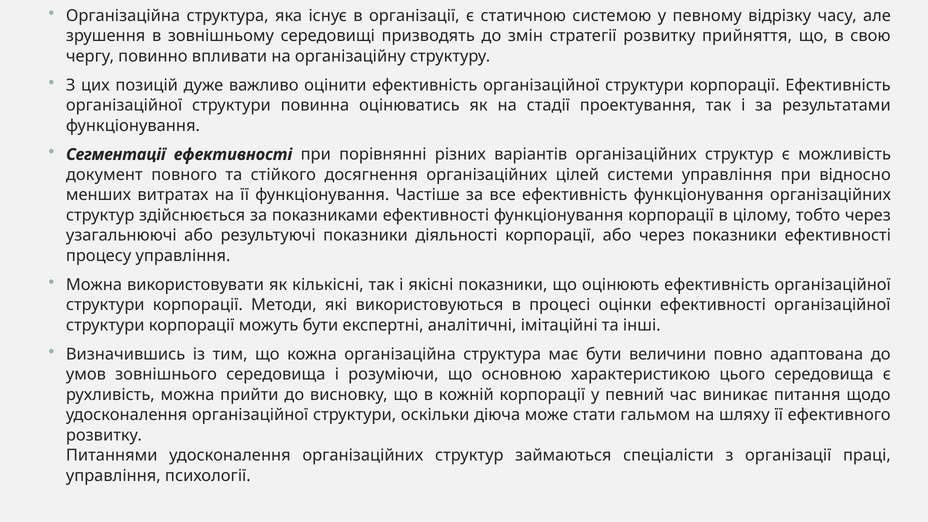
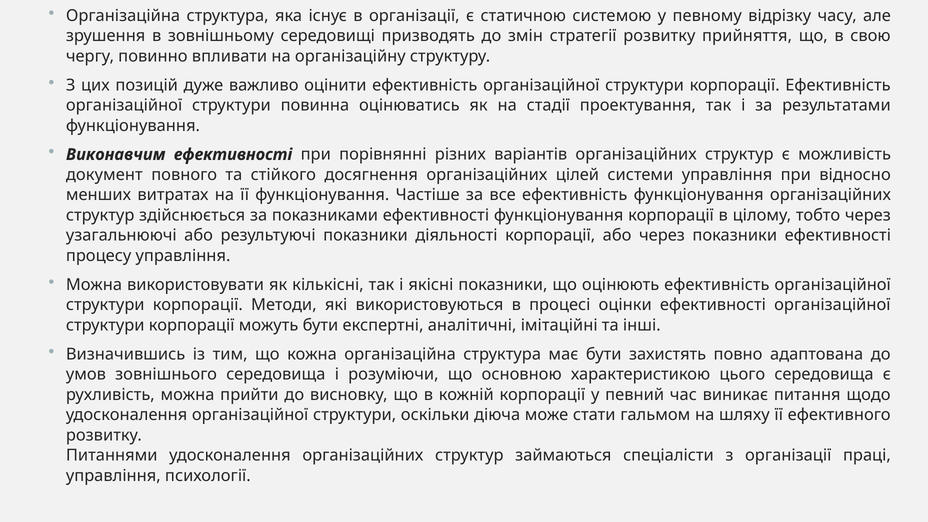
Сегментації: Сегментації -> Виконавчим
величини: величини -> захистять
